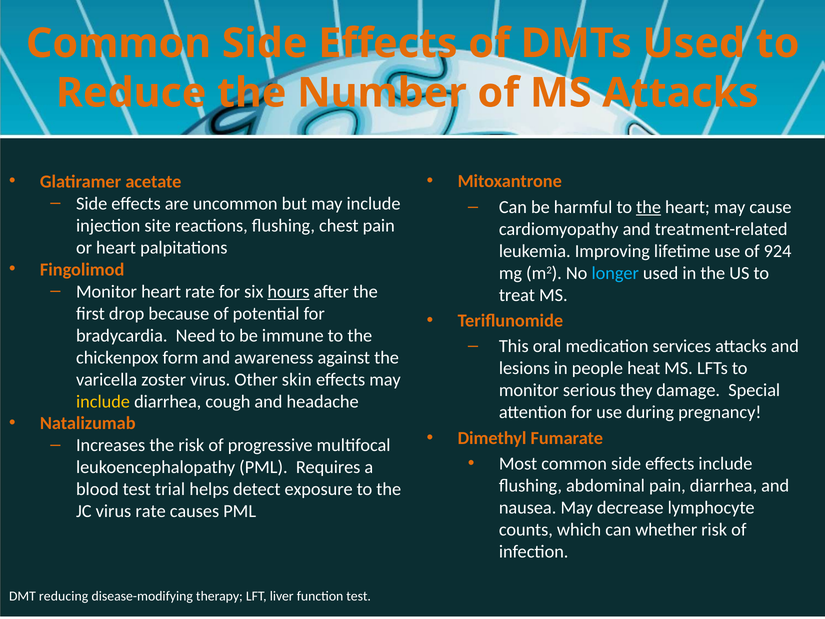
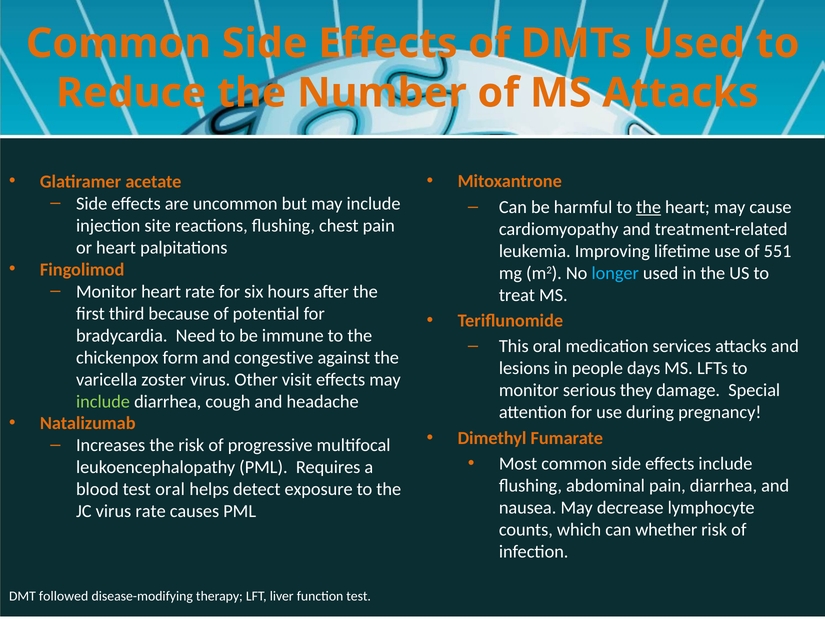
924: 924 -> 551
hours underline: present -> none
drop: drop -> third
awareness: awareness -> congestive
heat: heat -> days
skin: skin -> visit
include at (103, 401) colour: yellow -> light green
test trial: trial -> oral
reducing: reducing -> followed
